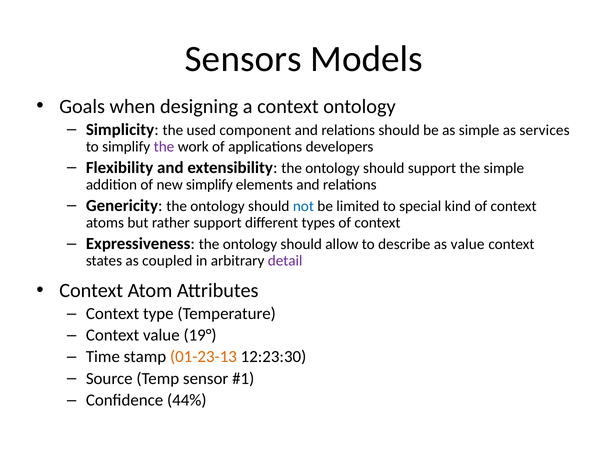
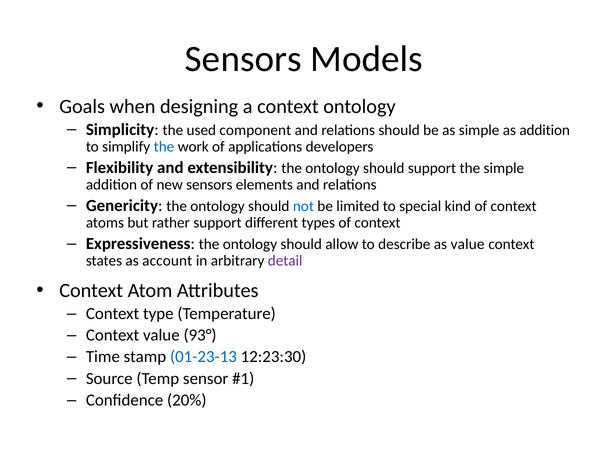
as services: services -> addition
the at (164, 147) colour: purple -> blue
new simplify: simplify -> sensors
coupled: coupled -> account
19°: 19° -> 93°
01-23-13 colour: orange -> blue
44%: 44% -> 20%
